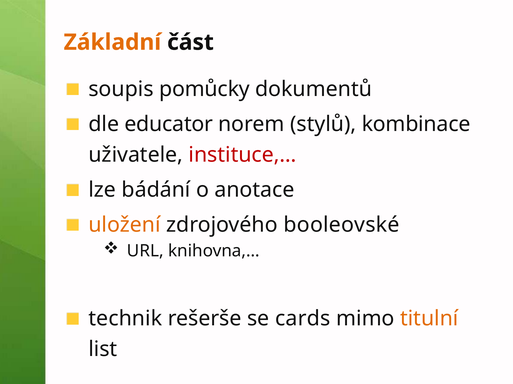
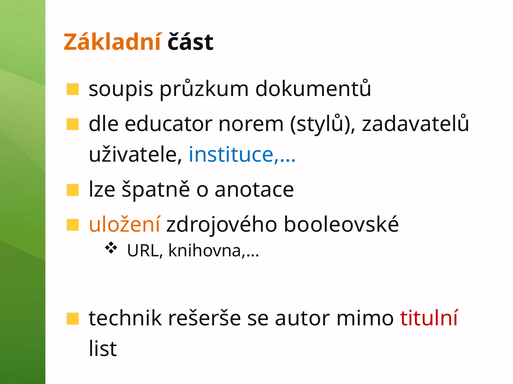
pomůcky: pomůcky -> průzkum
kombinace: kombinace -> zadavatelů
instituce,… colour: red -> blue
bádání: bádání -> špatně
cards: cards -> autor
titulní colour: orange -> red
